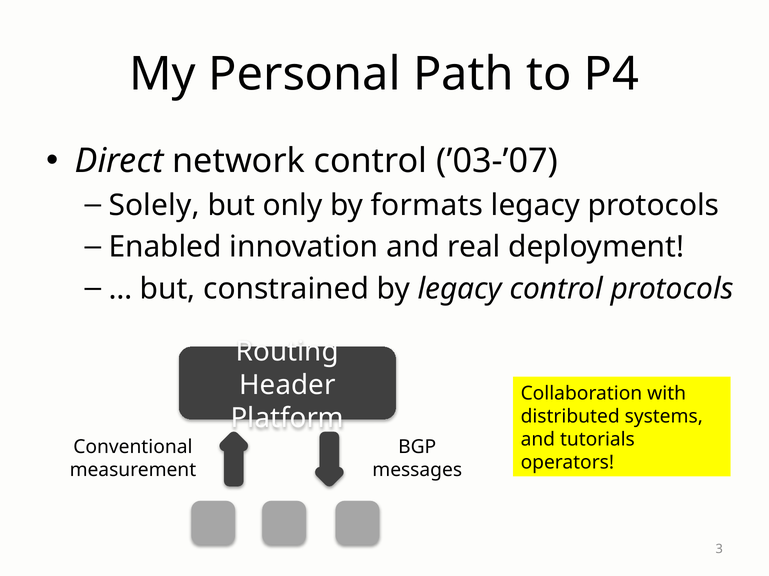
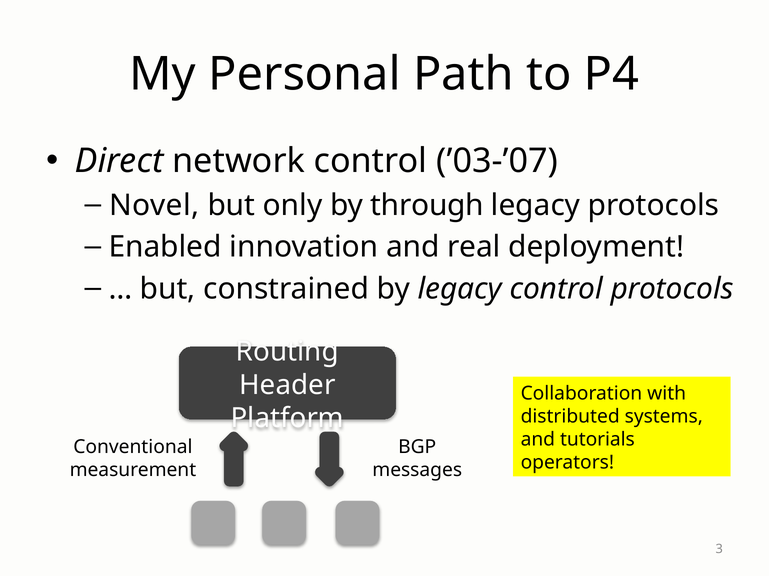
Solely: Solely -> Novel
formats: formats -> through
